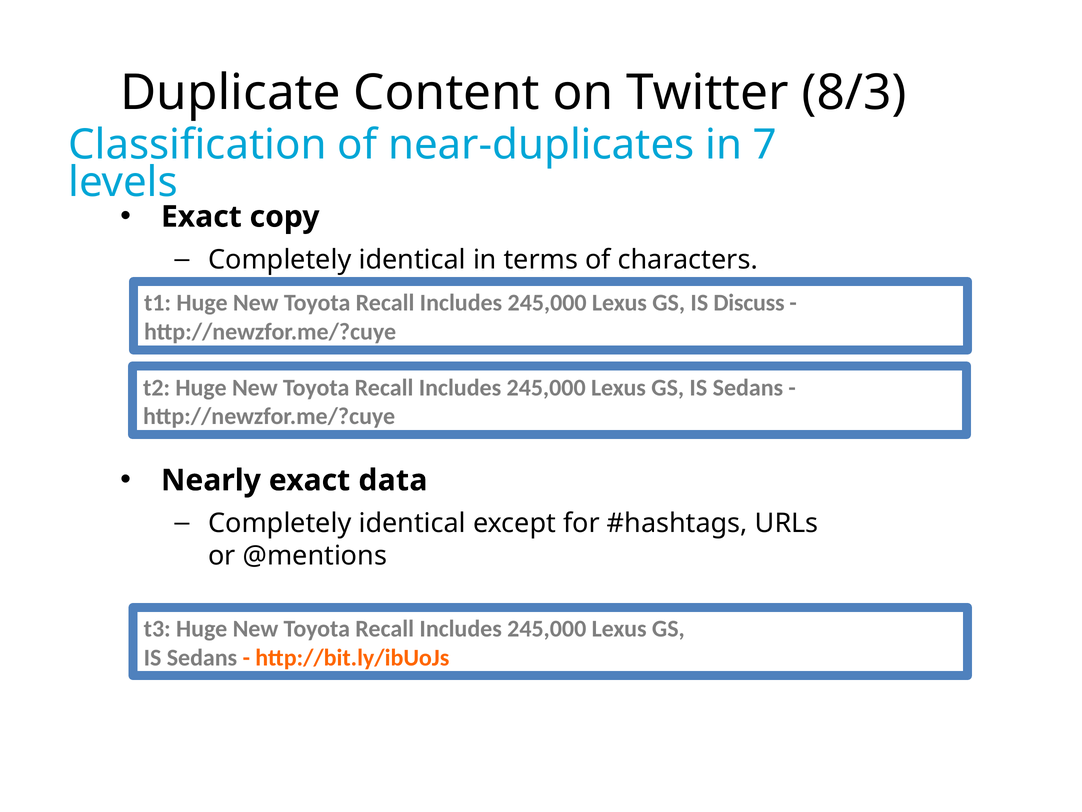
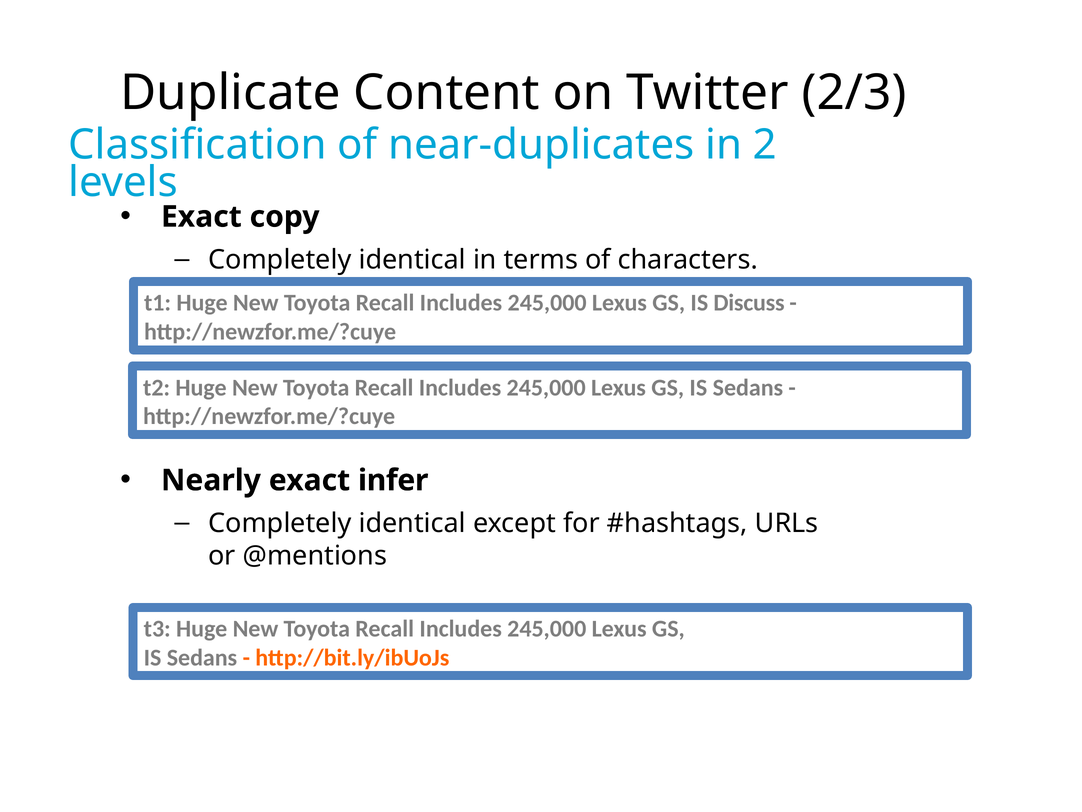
8/3: 8/3 -> 2/3
7: 7 -> 2
data: data -> infer
